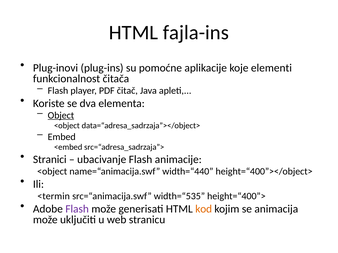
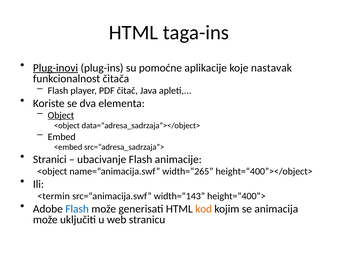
fajla-ins: fajla-ins -> taga-ins
Plug-inovi underline: none -> present
elementi: elementi -> nastavak
width=“440: width=“440 -> width=“265
width=“535: width=“535 -> width=“143
Flash at (77, 209) colour: purple -> blue
